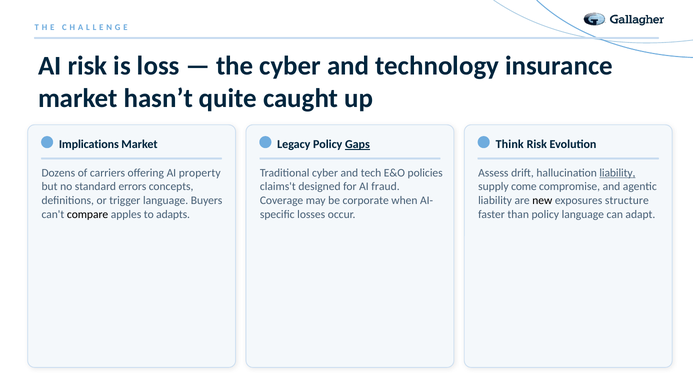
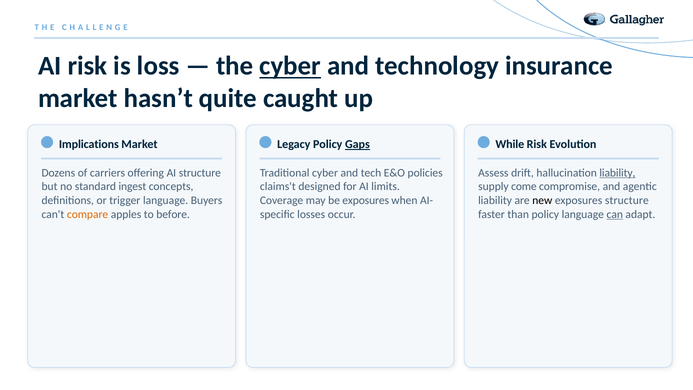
cyber at (290, 66) underline: none -> present
Think: Think -> While
AI property: property -> structure
errors: errors -> ingest
fraud: fraud -> limits
be corporate: corporate -> exposures
compare colour: black -> orange
adapts: adapts -> before
can underline: none -> present
